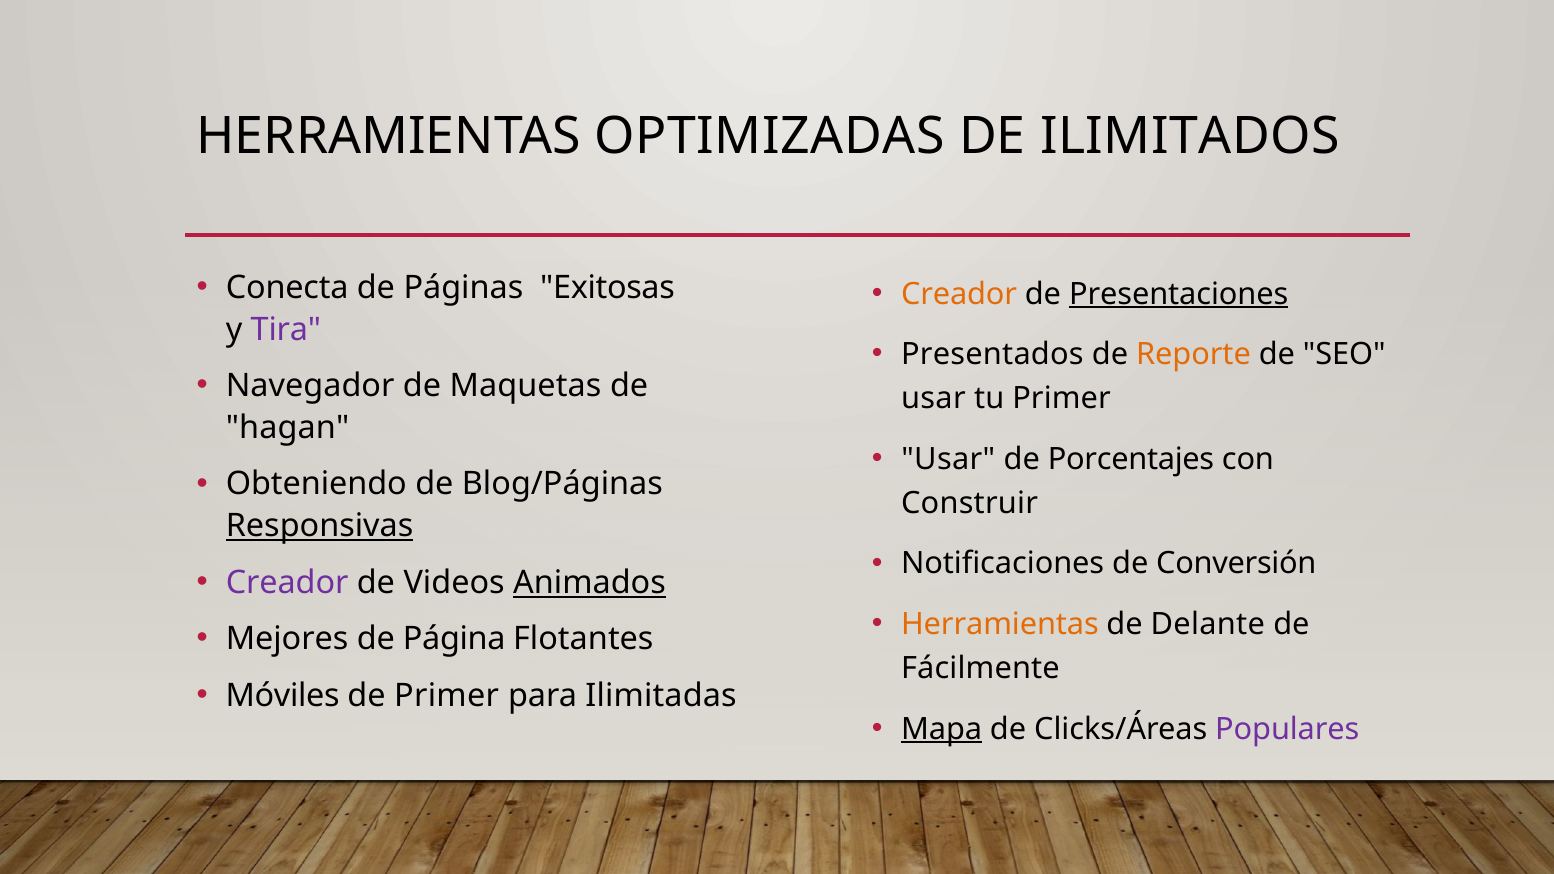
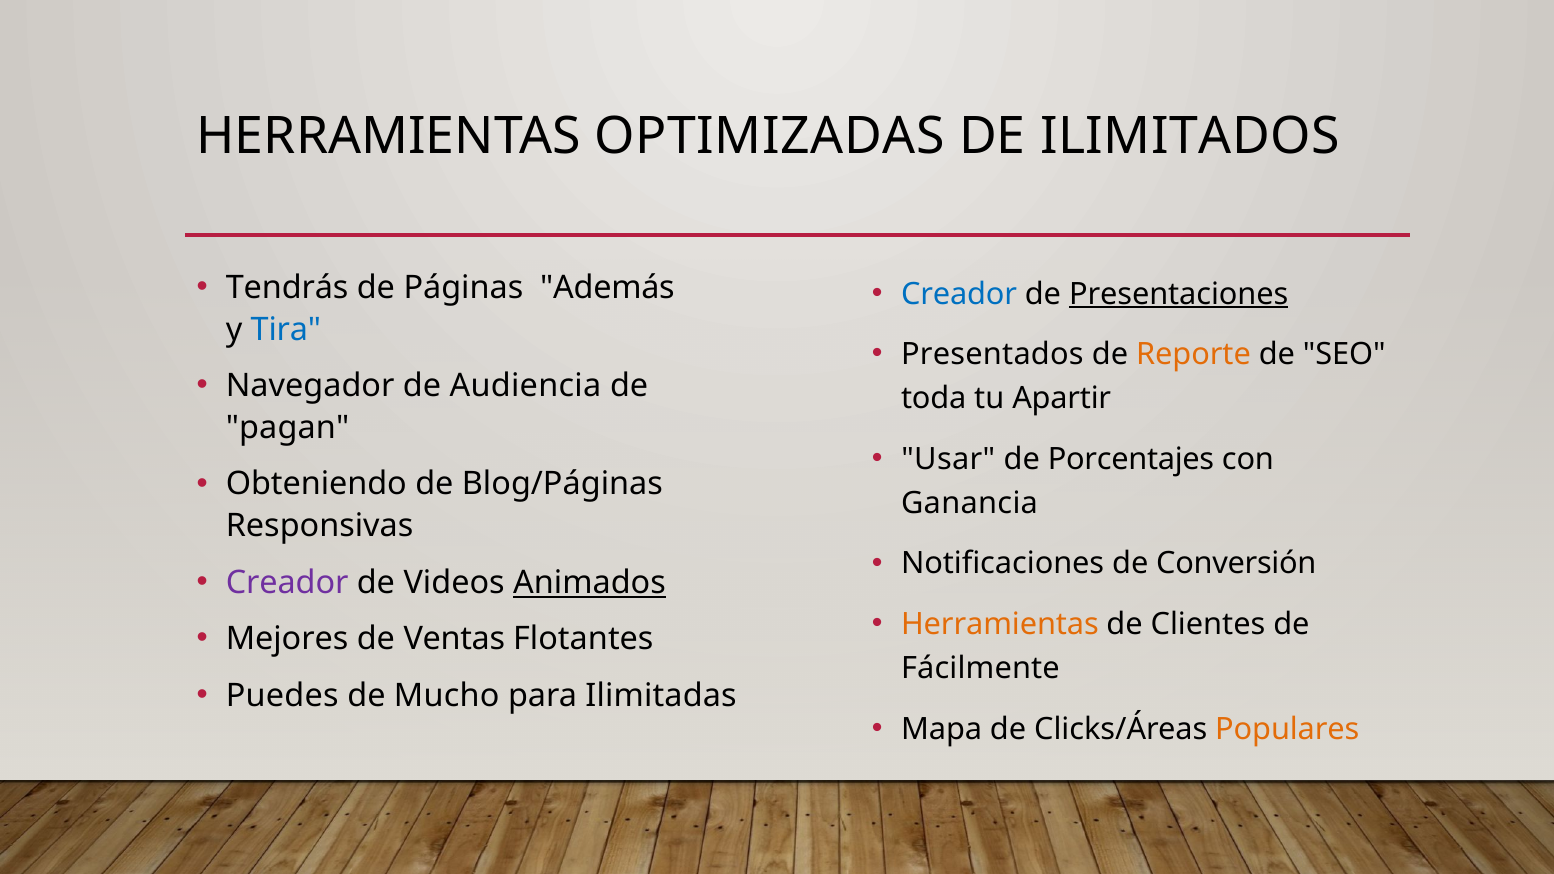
Conecta: Conecta -> Tendrás
Exitosas: Exitosas -> Además
Creador at (959, 294) colour: orange -> blue
Tira colour: purple -> blue
Maquetas: Maquetas -> Audiencia
usar at (933, 399): usar -> toda
tu Primer: Primer -> Apartir
hagan: hagan -> pagan
Construir: Construir -> Ganancia
Responsivas underline: present -> none
Delante: Delante -> Clientes
Página: Página -> Ventas
Móviles: Móviles -> Puedes
de Primer: Primer -> Mucho
Mapa underline: present -> none
Populares colour: purple -> orange
